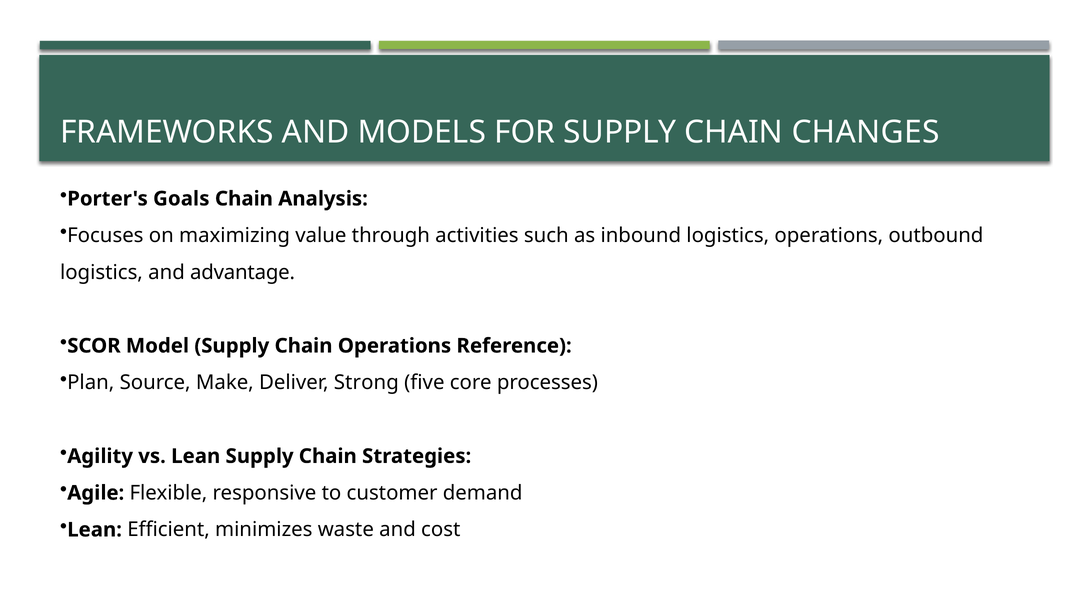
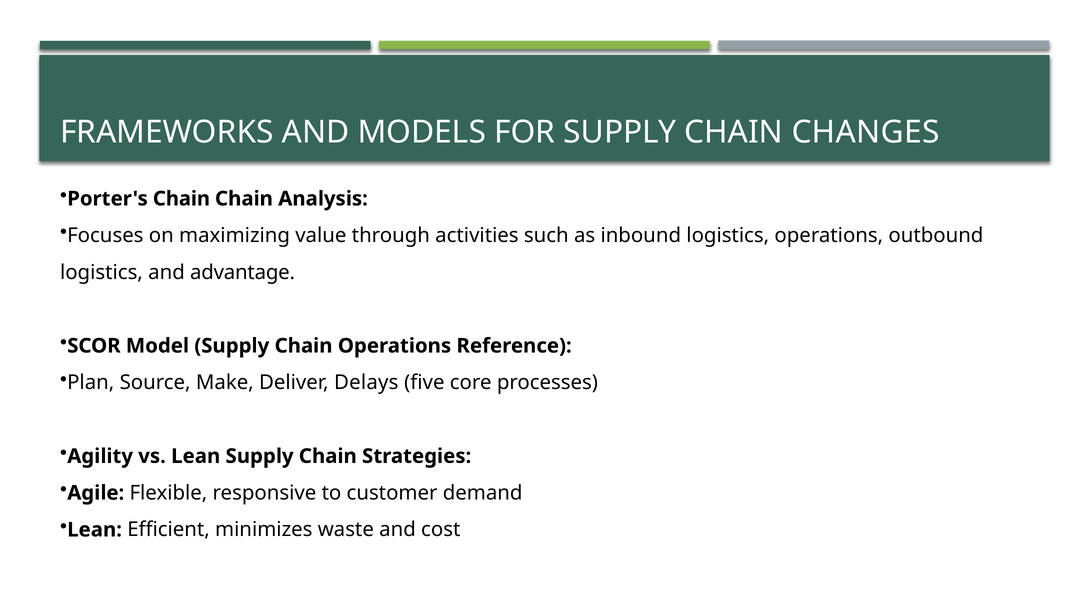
Porter's Goals: Goals -> Chain
Strong: Strong -> Delays
